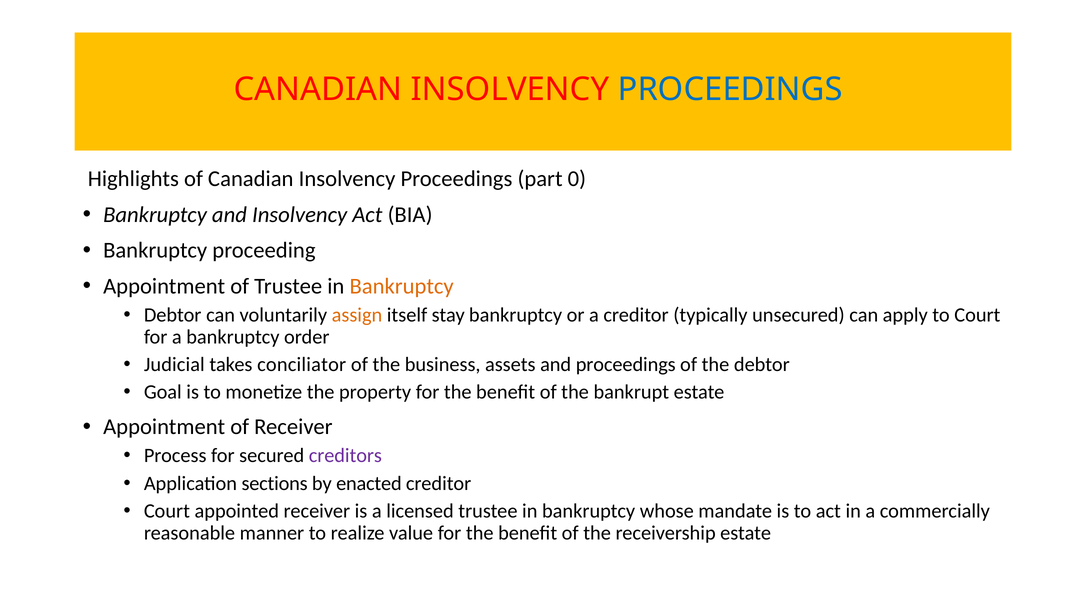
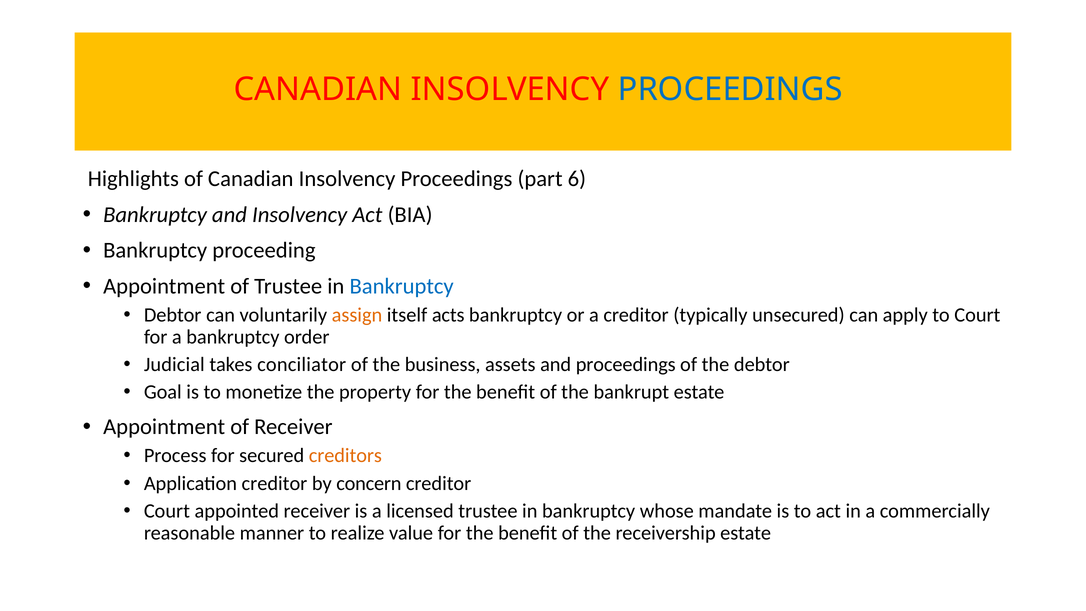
0: 0 -> 6
Bankruptcy at (402, 286) colour: orange -> blue
stay: stay -> acts
creditors colour: purple -> orange
Application sections: sections -> creditor
enacted: enacted -> concern
